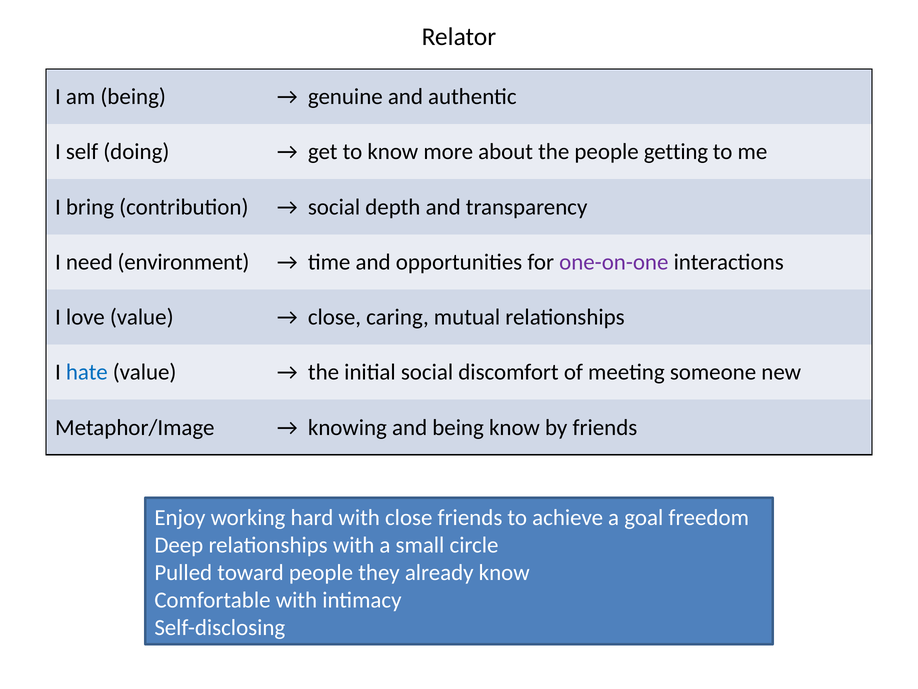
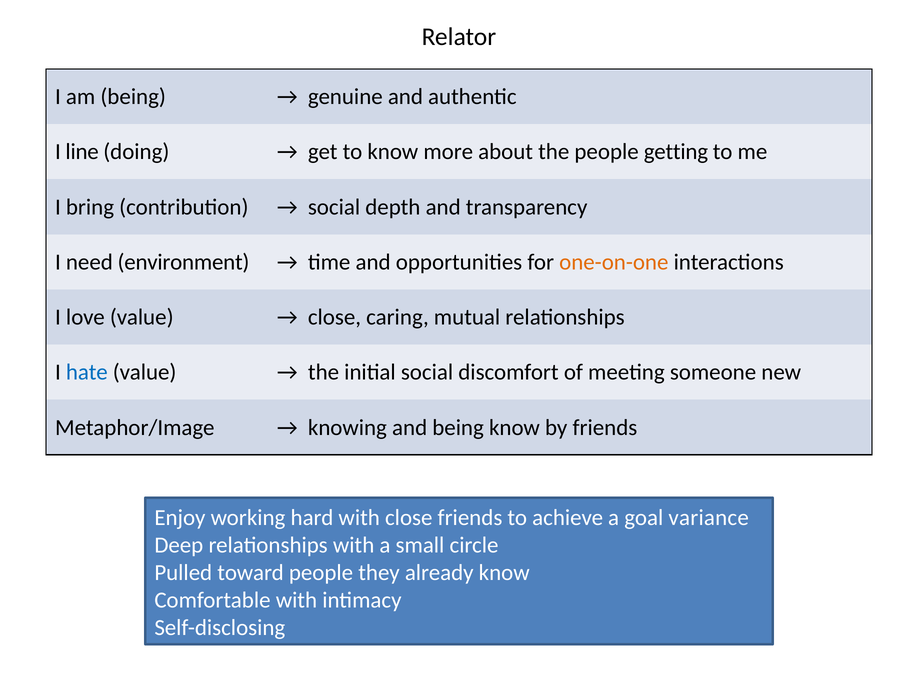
self: self -> line
one-on-one colour: purple -> orange
freedom: freedom -> variance
